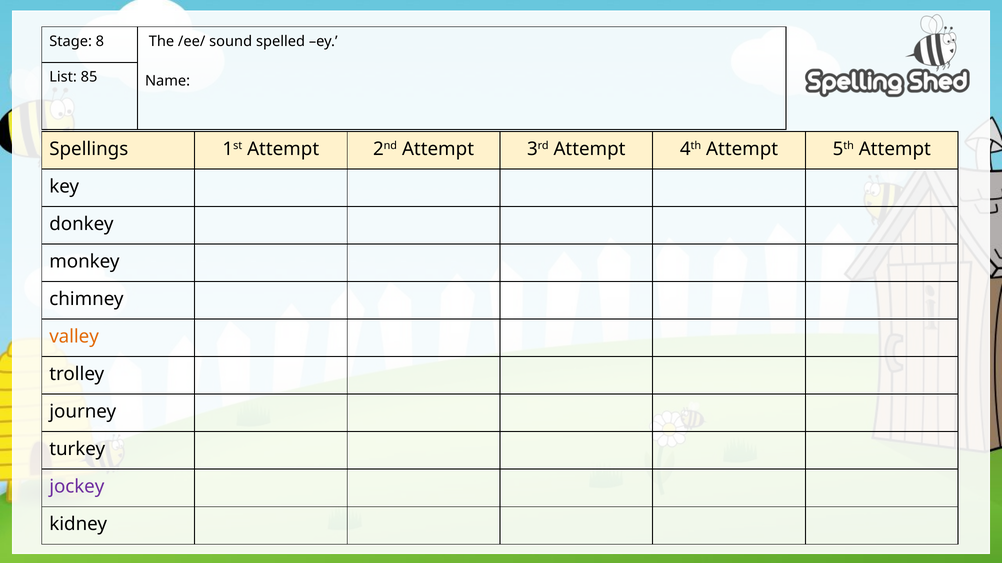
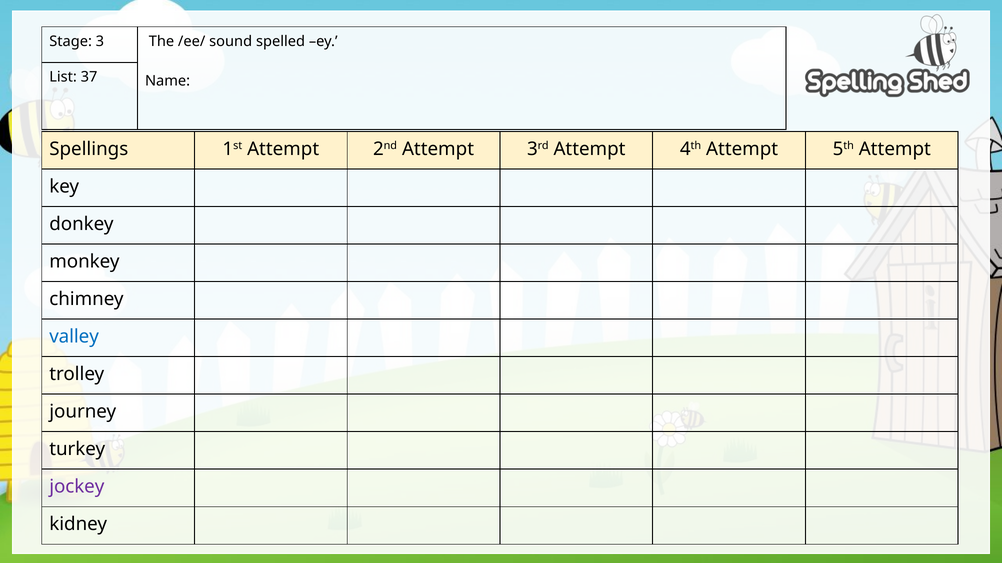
8: 8 -> 3
85: 85 -> 37
valley colour: orange -> blue
